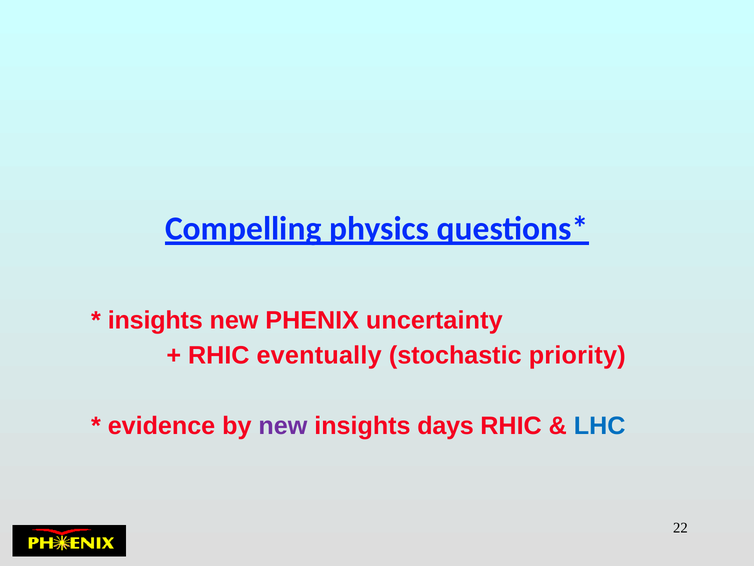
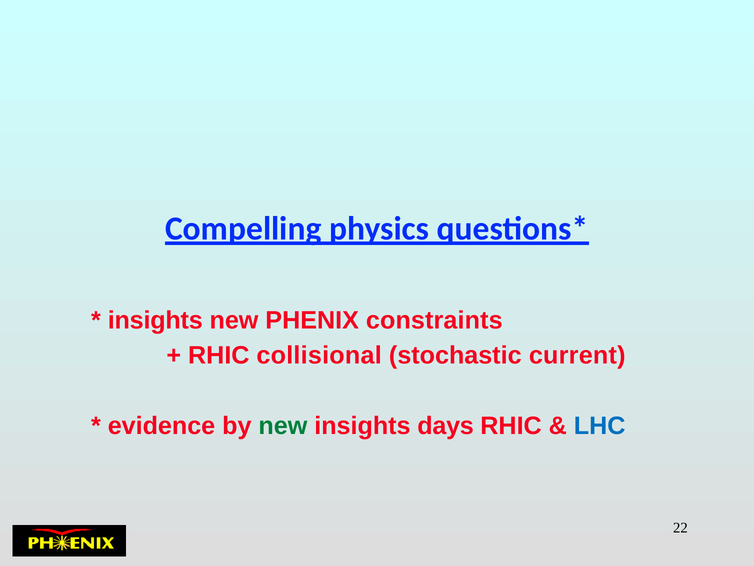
uncertainty: uncertainty -> constraints
eventually: eventually -> collisional
priority: priority -> current
new at (283, 426) colour: purple -> green
